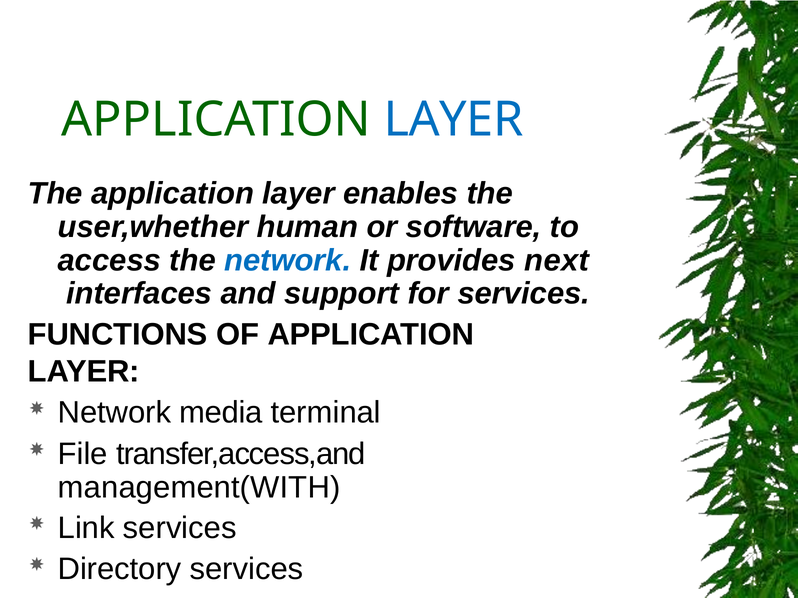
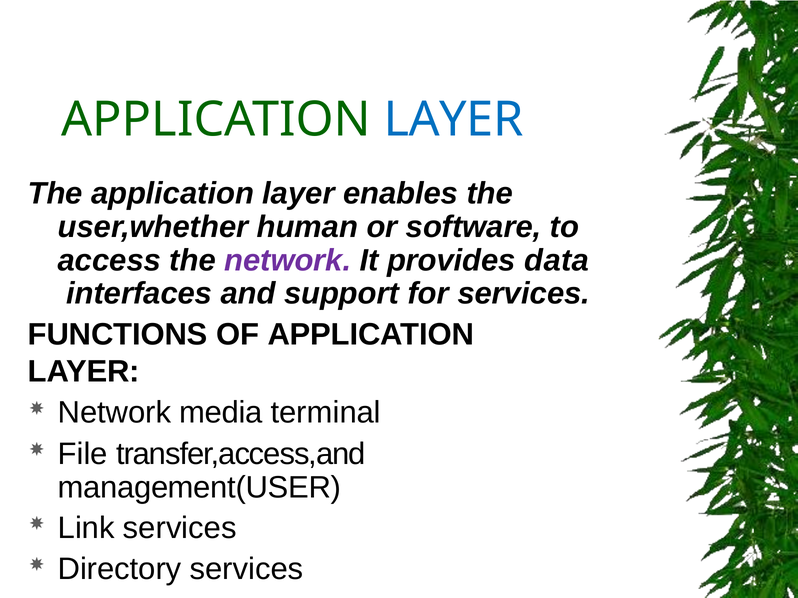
network at (288, 261) colour: blue -> purple
next: next -> data
management(WITH: management(WITH -> management(USER
